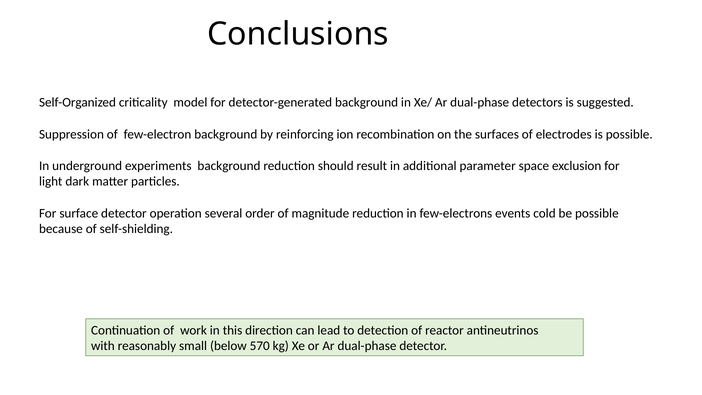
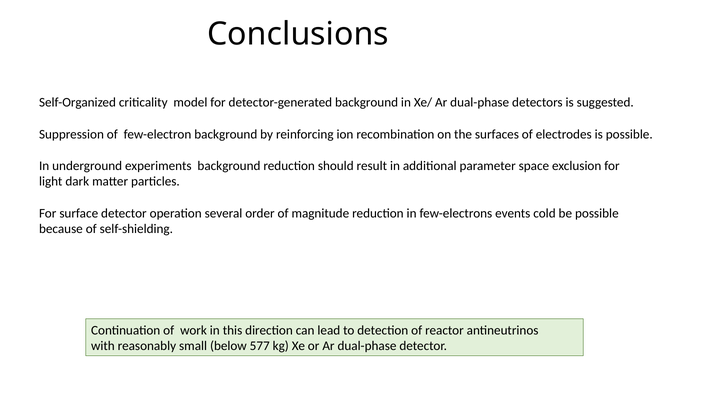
570: 570 -> 577
